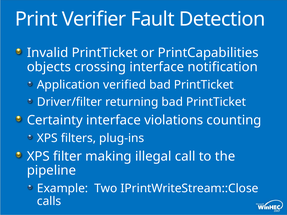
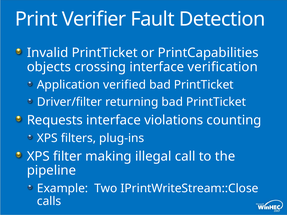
notification: notification -> verification
Certainty: Certainty -> Requests
